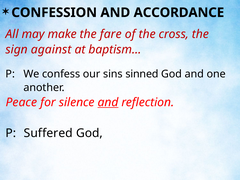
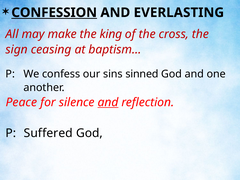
CONFESSION underline: none -> present
ACCORDANCE: ACCORDANCE -> EVERLASTING
fare: fare -> king
against: against -> ceasing
